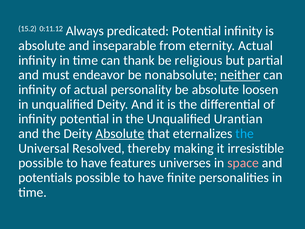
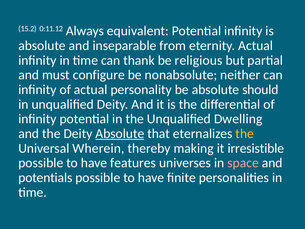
predicated: predicated -> equivalent
endeavor: endeavor -> configure
neither underline: present -> none
loosen: loosen -> should
Urantian: Urantian -> Dwelling
the at (245, 133) colour: light blue -> yellow
Resolved: Resolved -> Wherein
